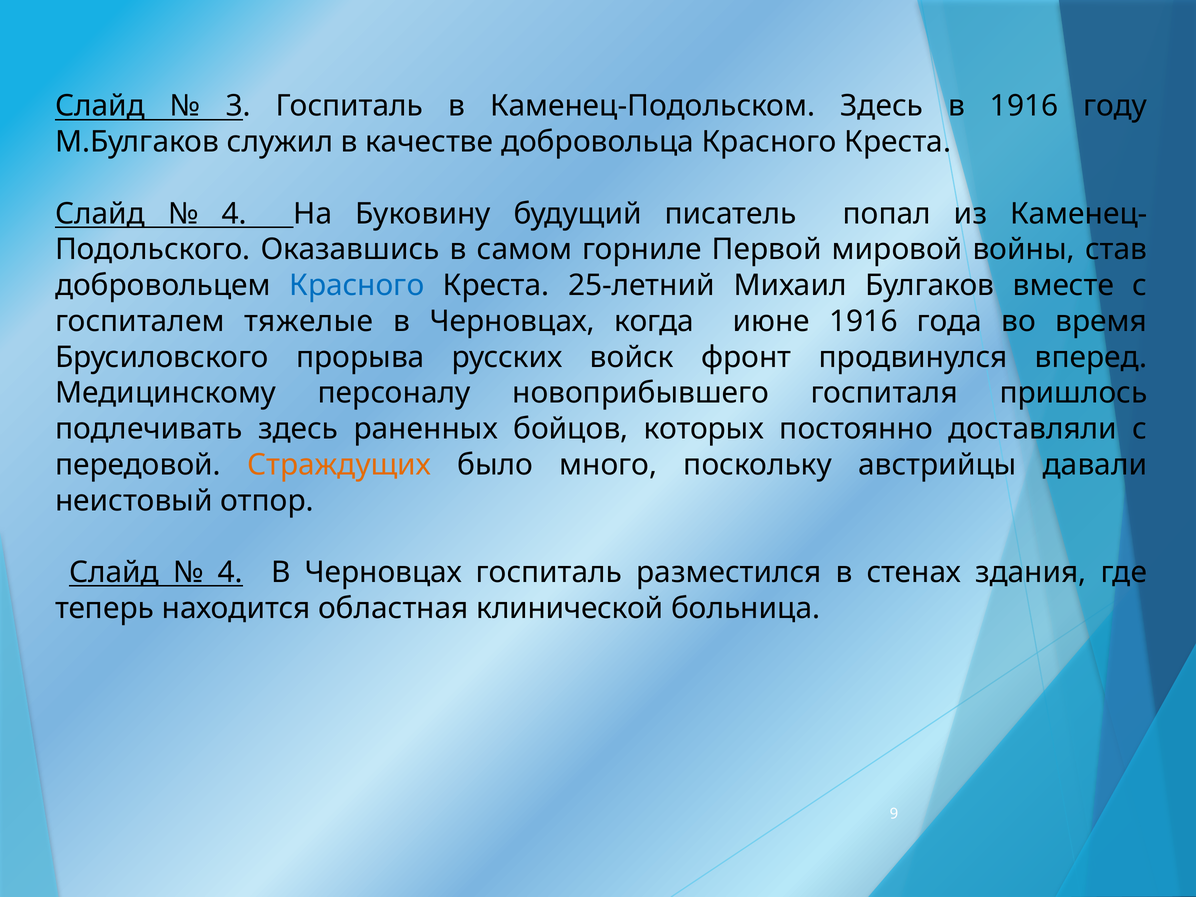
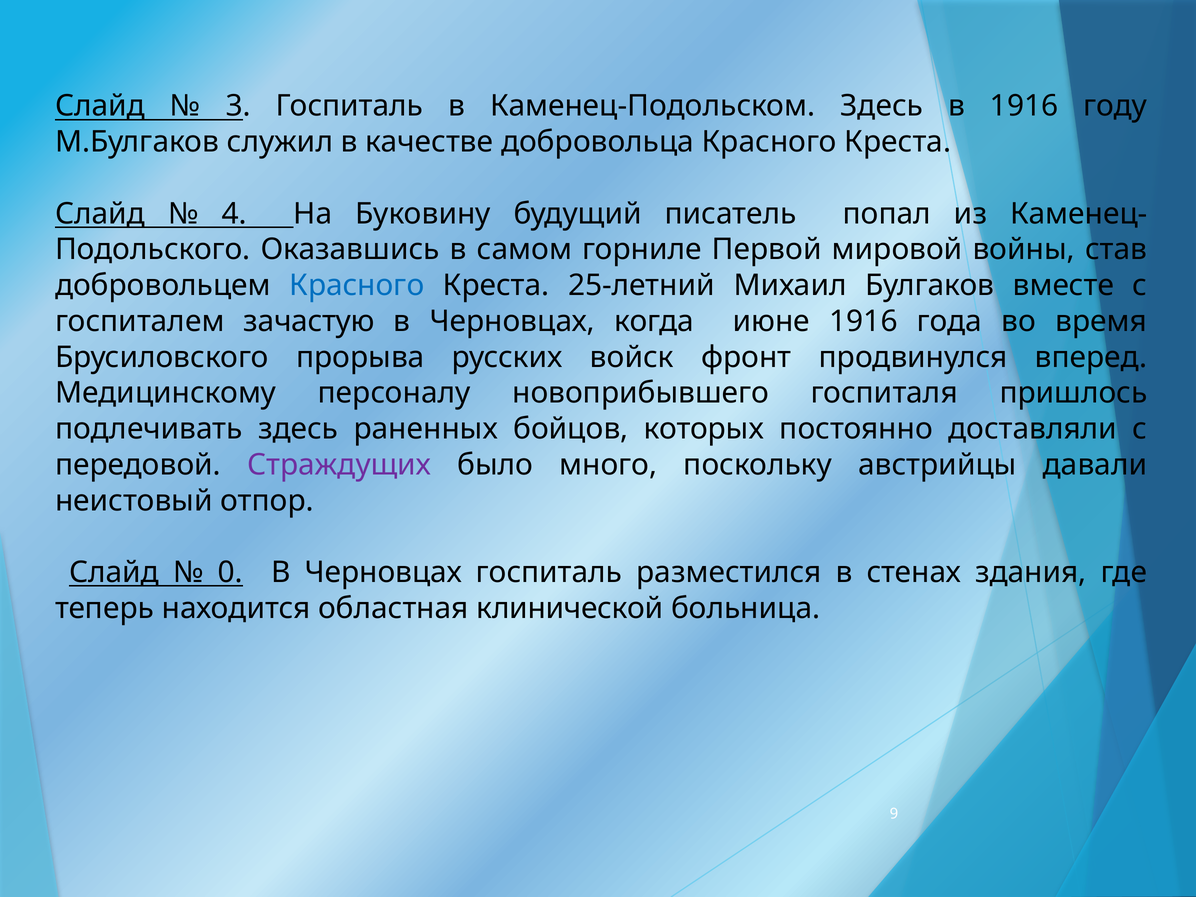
тяжелые: тяжелые -> зачастую
Страждущих colour: orange -> purple
4 at (230, 572): 4 -> 0
